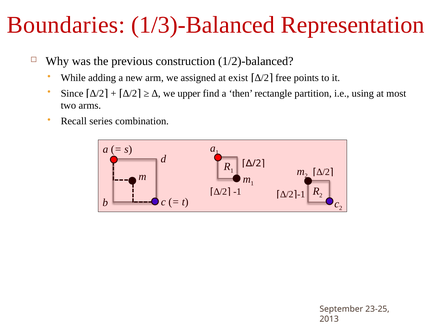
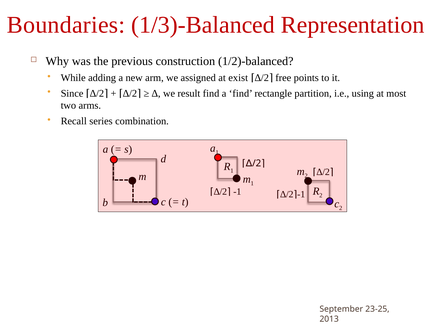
upper: upper -> result
a then: then -> find
